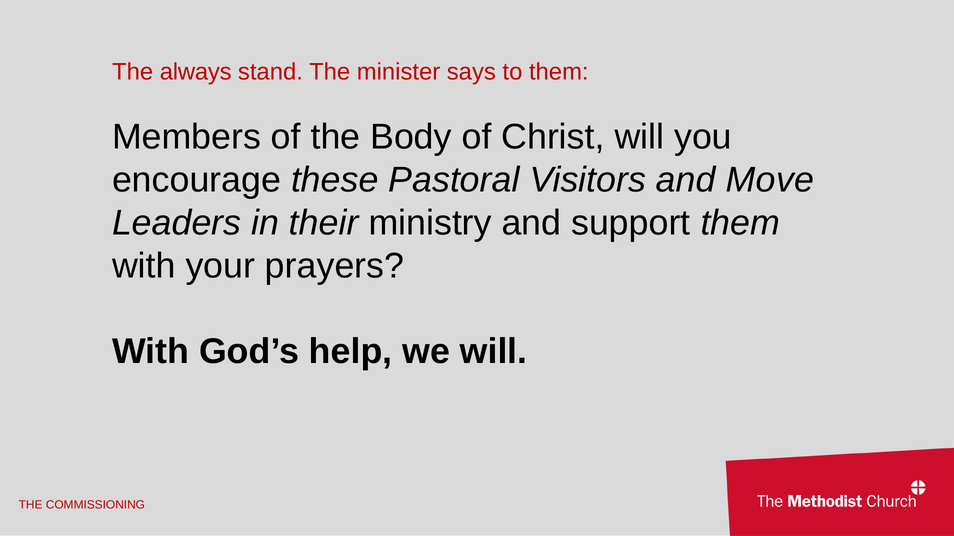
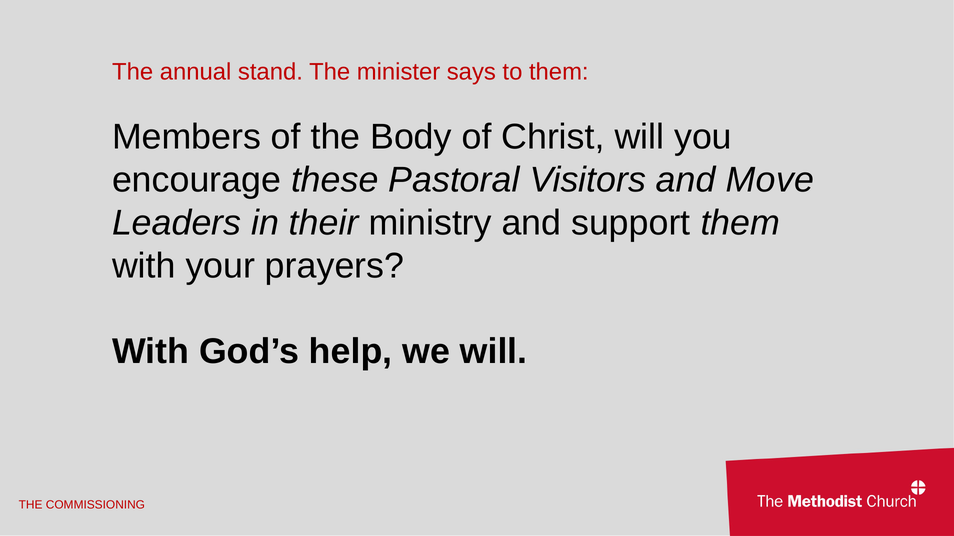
always: always -> annual
